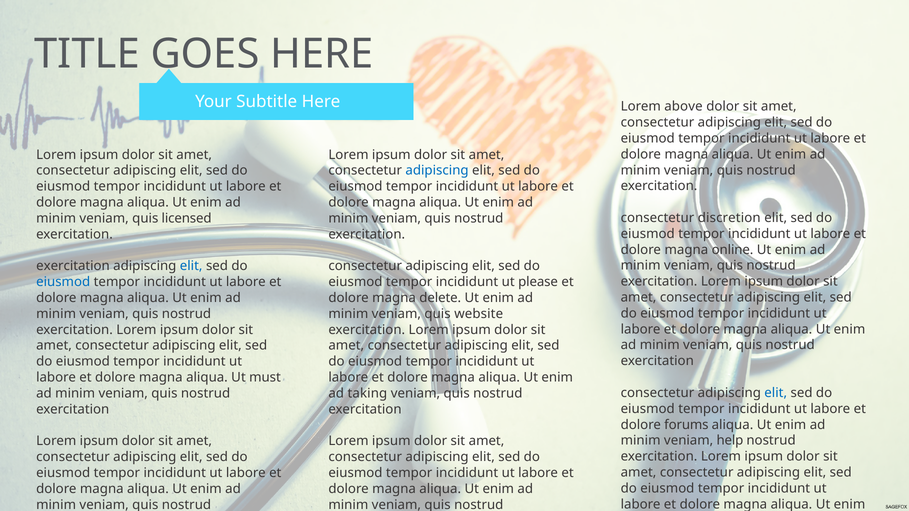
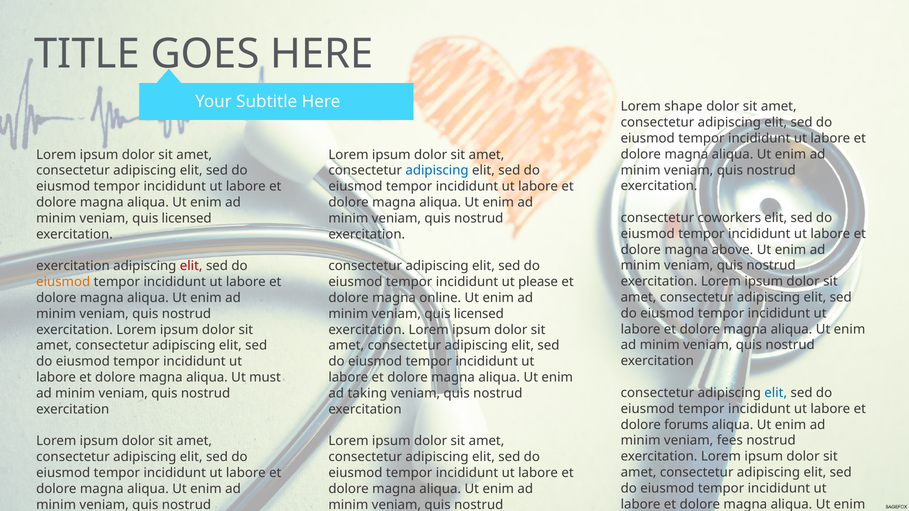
above: above -> shape
discretion: discretion -> coworkers
online: online -> above
elit at (191, 266) colour: blue -> red
eiusmod at (63, 282) colour: blue -> orange
delete: delete -> online
website at (479, 314): website -> licensed
help: help -> fees
